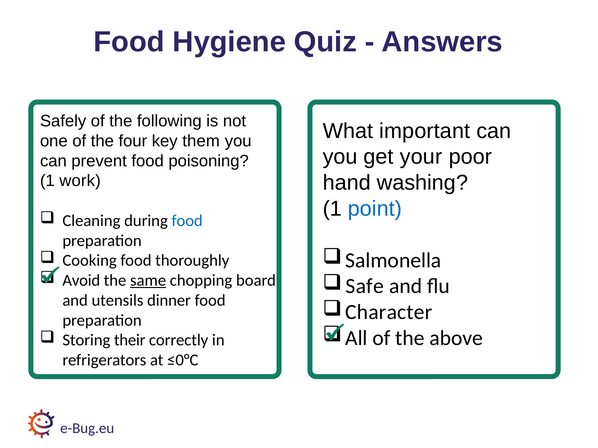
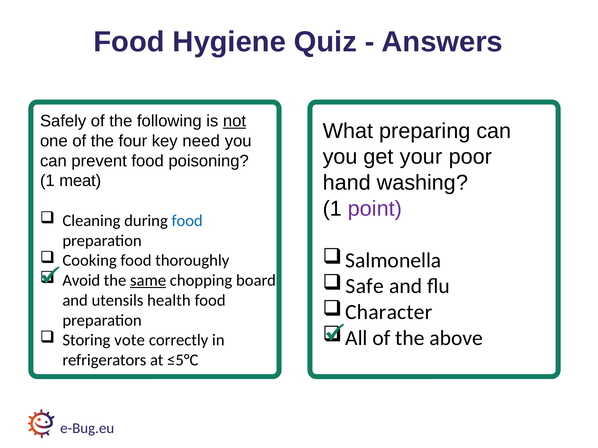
not underline: none -> present
important: important -> preparing
them: them -> need
work: work -> meat
point colour: blue -> purple
dinner: dinner -> health
their: their -> vote
≤0°C: ≤0°C -> ≤5°C
